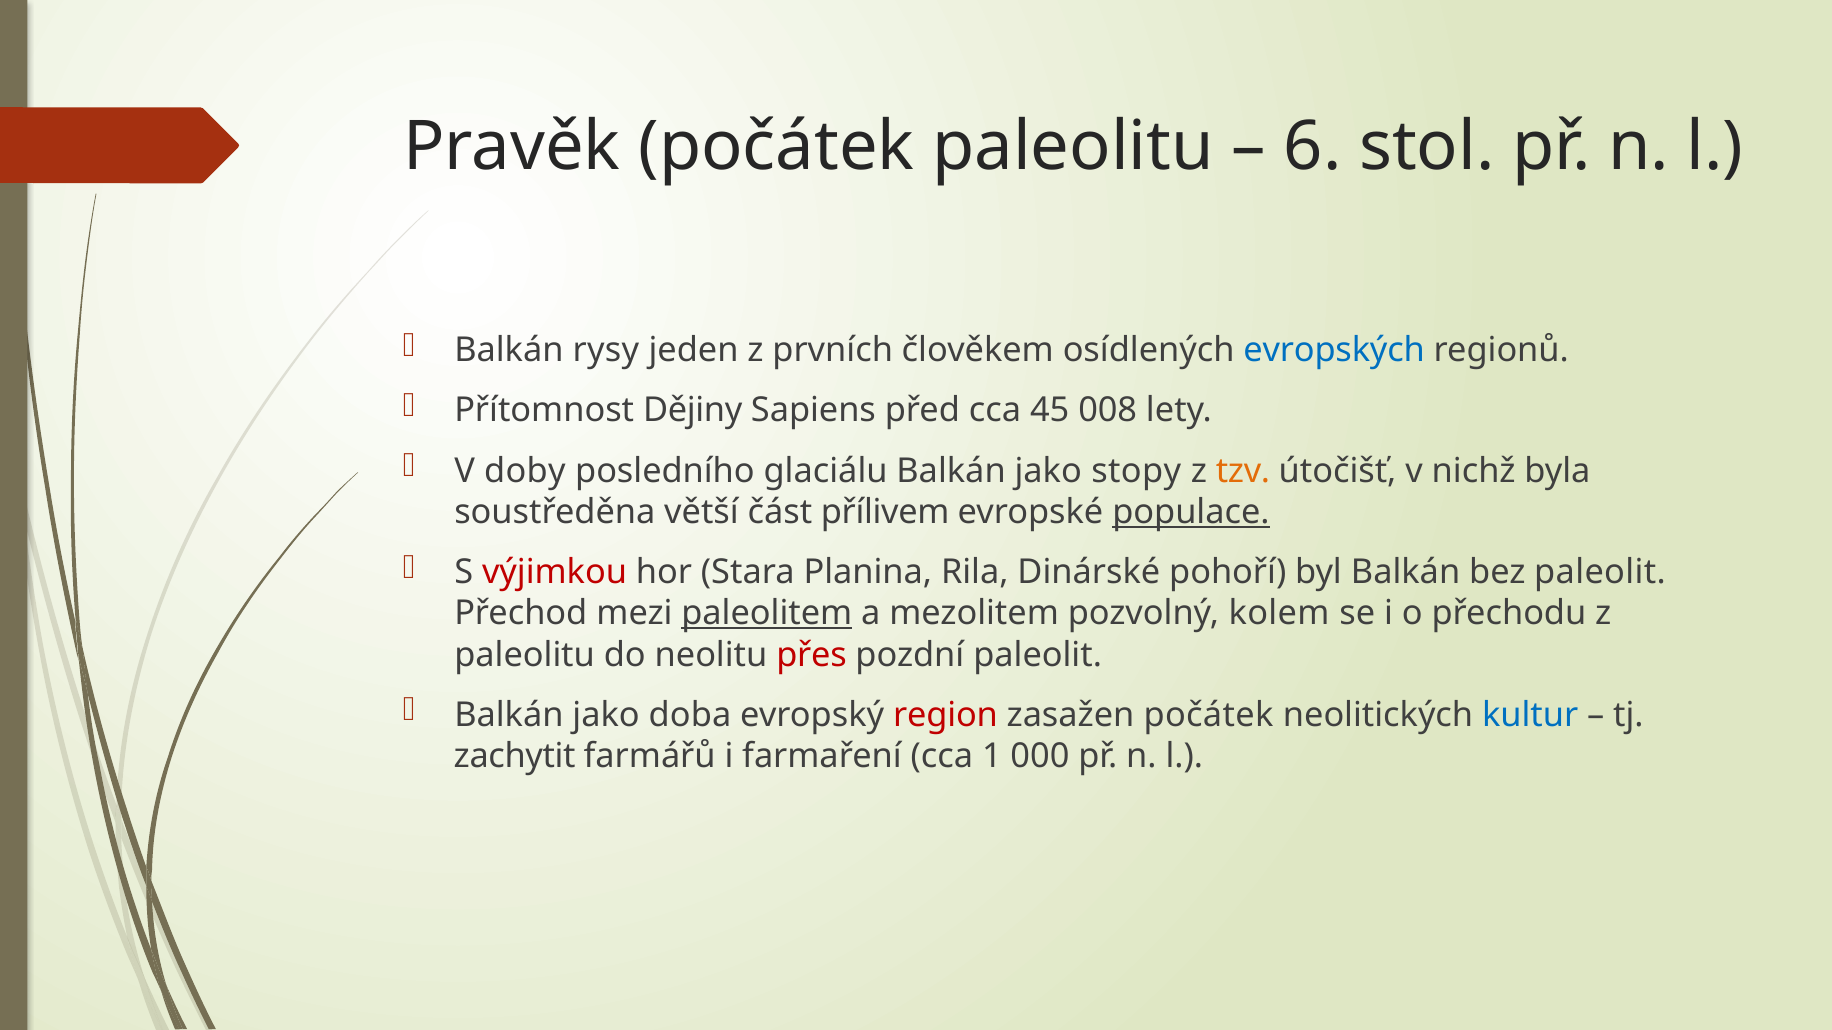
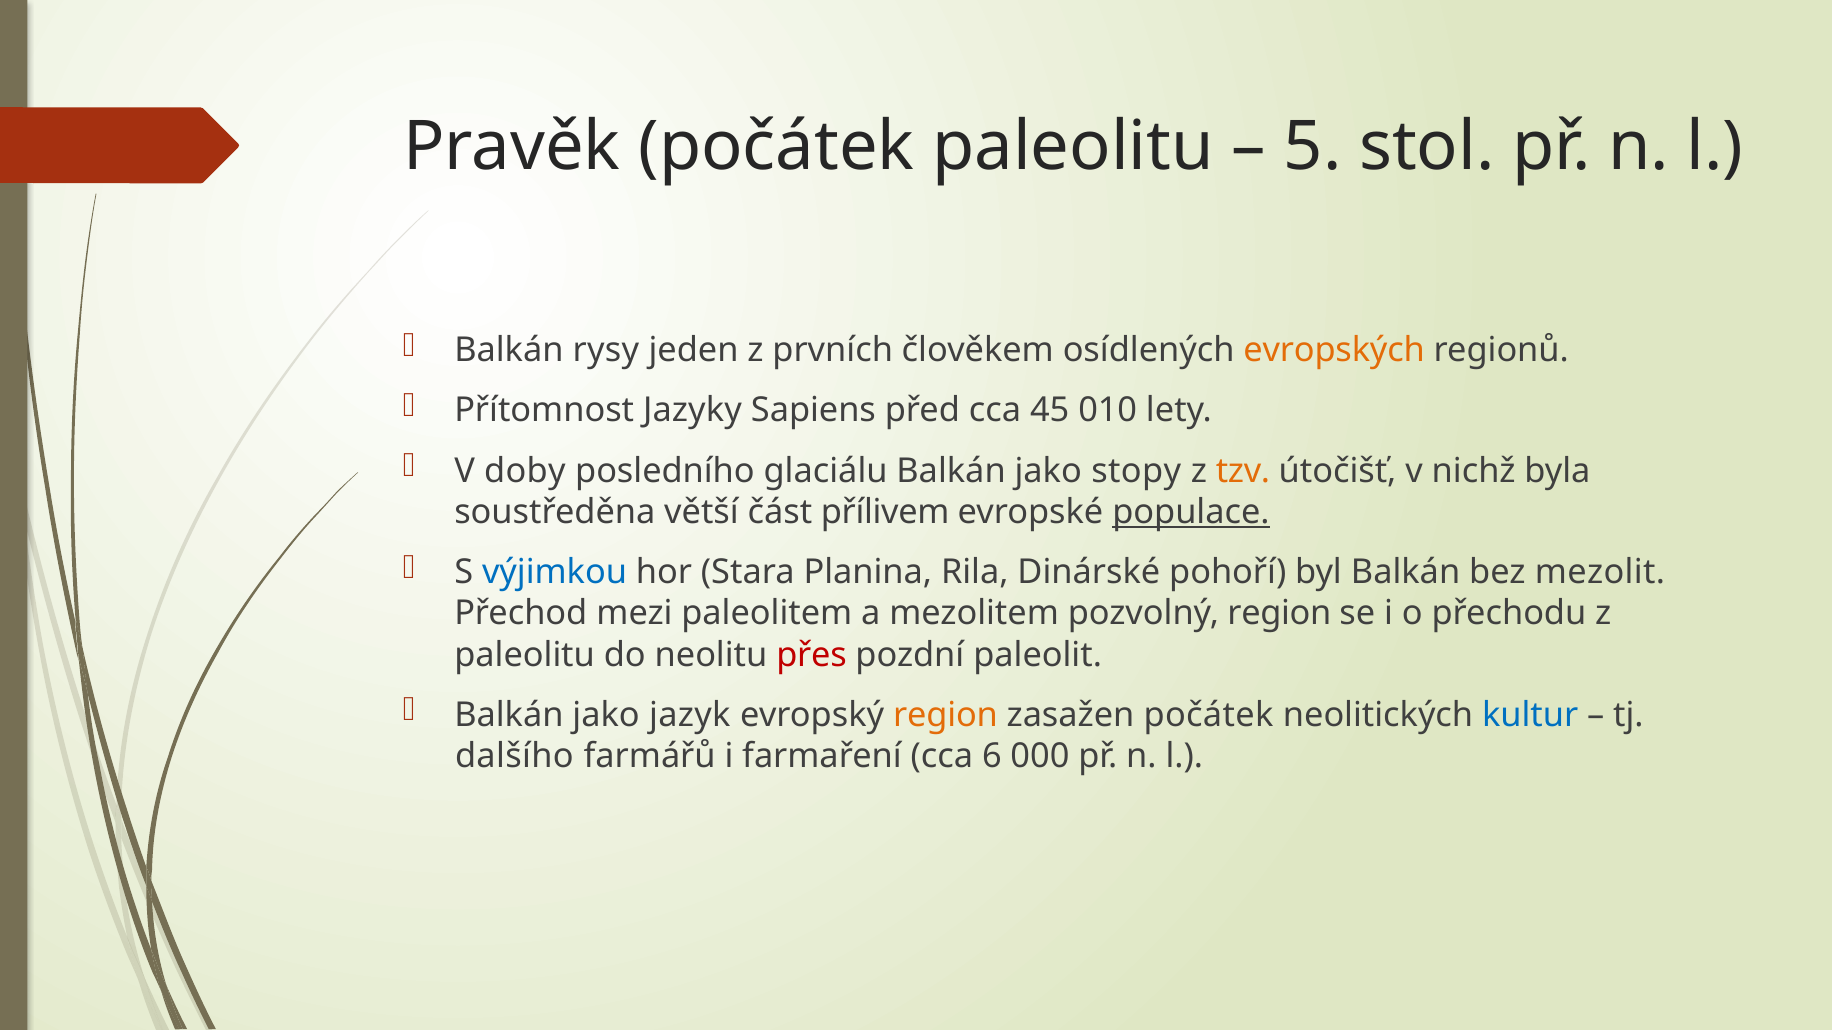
6: 6 -> 5
evropských colour: blue -> orange
Dějiny: Dějiny -> Jazyky
008: 008 -> 010
výjimkou colour: red -> blue
bez paleolit: paleolit -> mezolit
paleolitem underline: present -> none
pozvolný kolem: kolem -> region
doba: doba -> jazyk
region at (945, 715) colour: red -> orange
zachytit: zachytit -> dalšího
1: 1 -> 6
